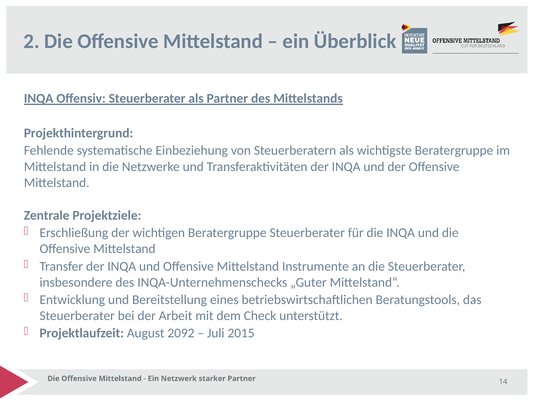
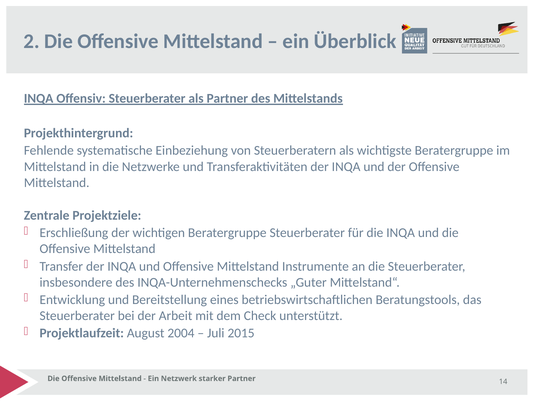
2092: 2092 -> 2004
